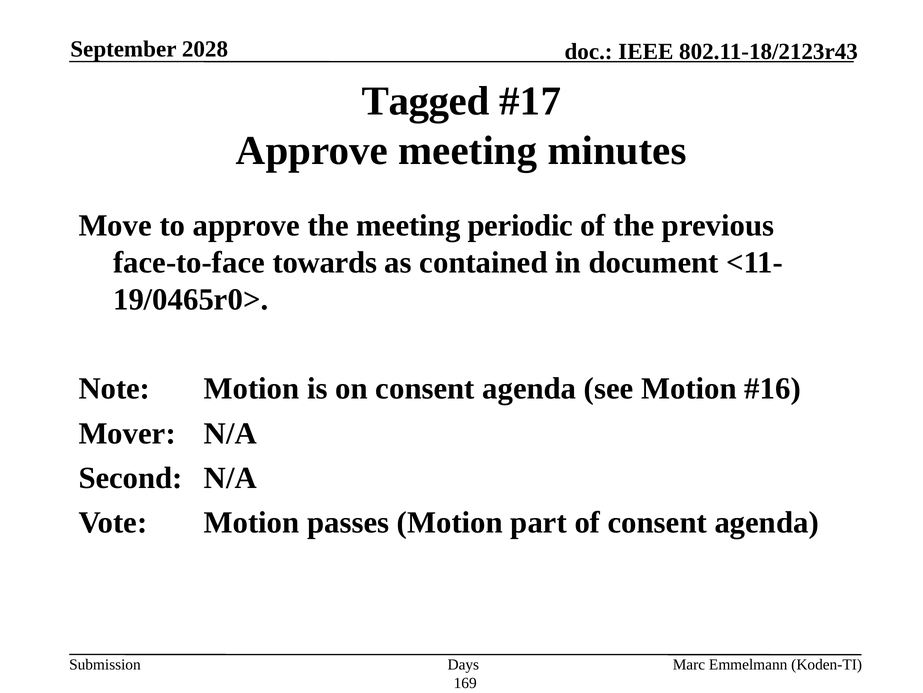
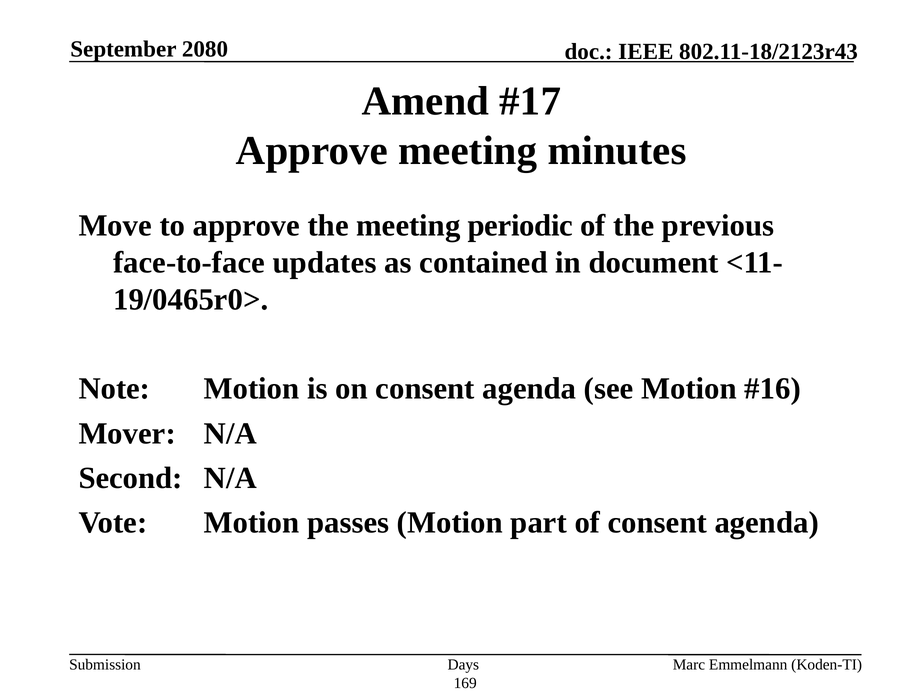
2028: 2028 -> 2080
Tagged: Tagged -> Amend
towards: towards -> updates
